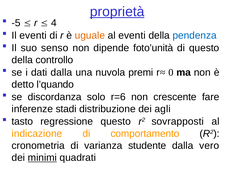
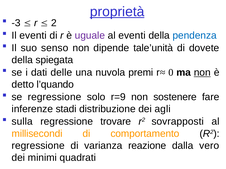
-5: -5 -> -3
4: 4 -> 2
uguale colour: orange -> purple
foto’unità: foto’unità -> tale’unità
di questo: questo -> dovete
controllo: controllo -> spiegata
dati dalla: dalla -> delle
non at (202, 73) underline: none -> present
se discordanza: discordanza -> regressione
r=6: r=6 -> r=9
crescente: crescente -> sostenere
tasto: tasto -> sulla
regressione questo: questo -> trovare
indicazione: indicazione -> millisecondi
cronometria at (38, 146): cronometria -> regressione
studente: studente -> reazione
minimi underline: present -> none
